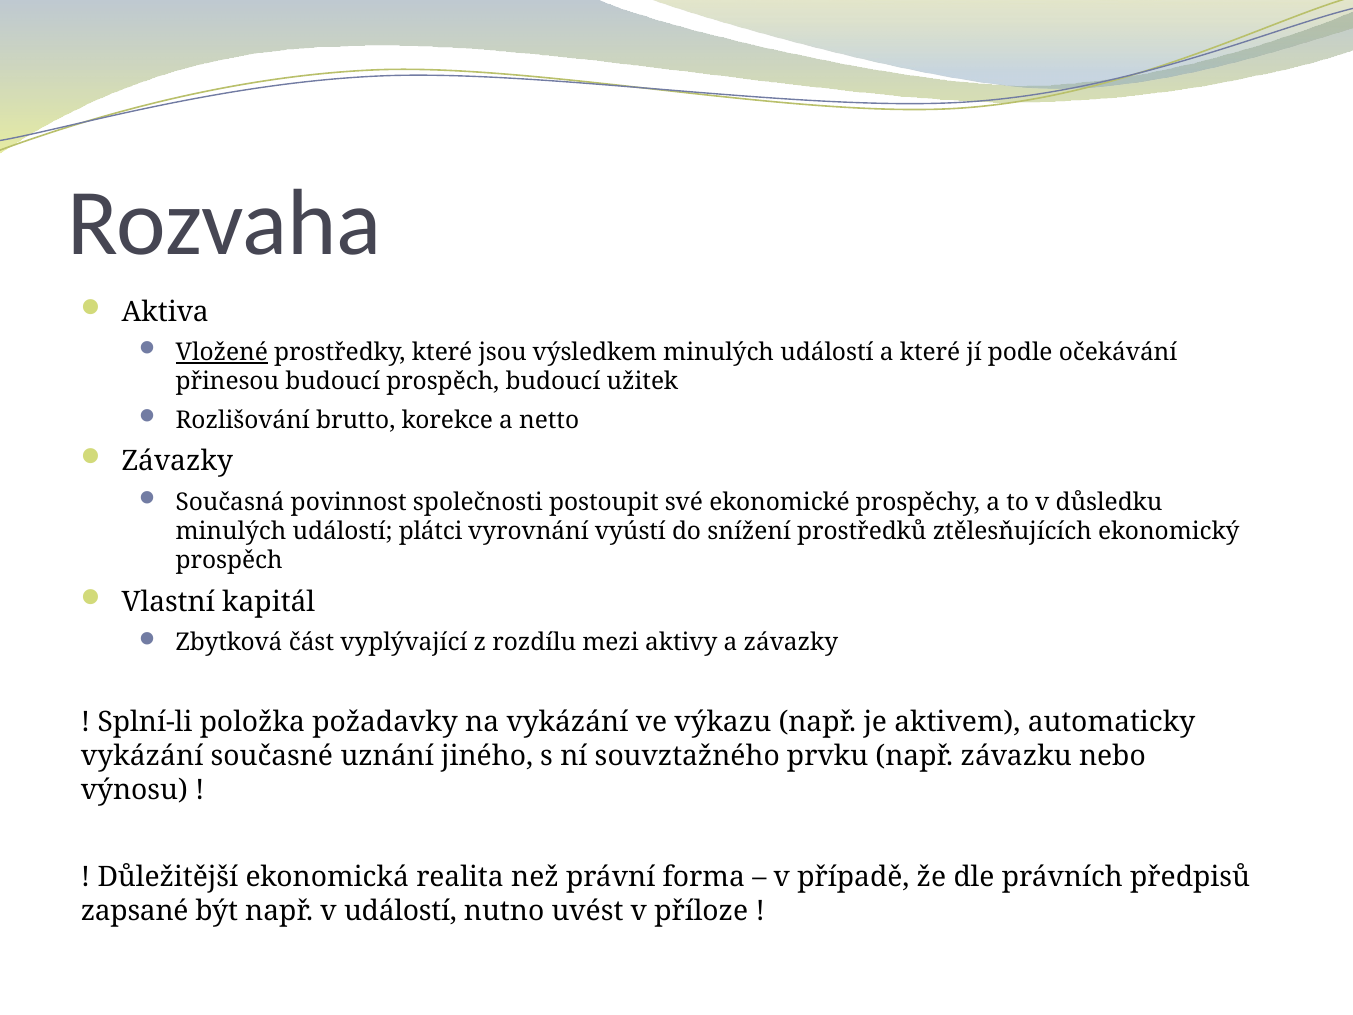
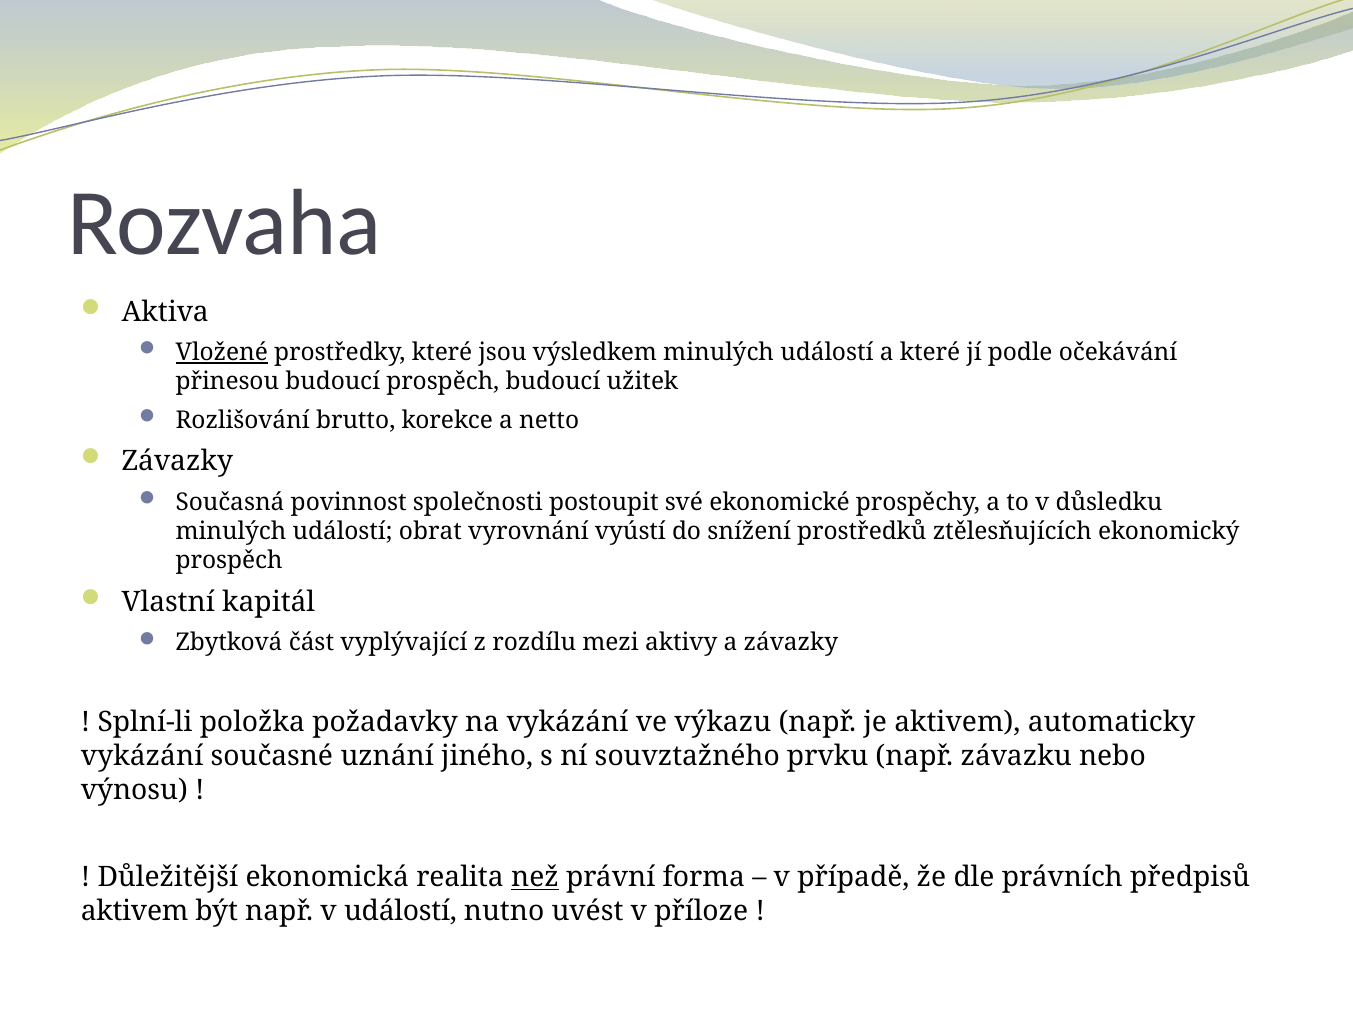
plátci: plátci -> obrat
než underline: none -> present
zapsané at (135, 911): zapsané -> aktivem
